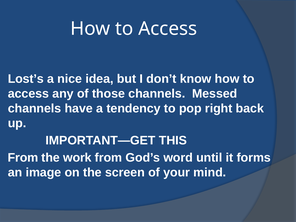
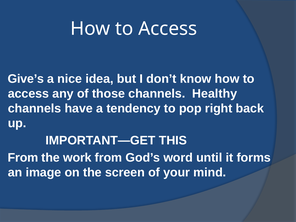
Lost’s: Lost’s -> Give’s
Messed: Messed -> Healthy
